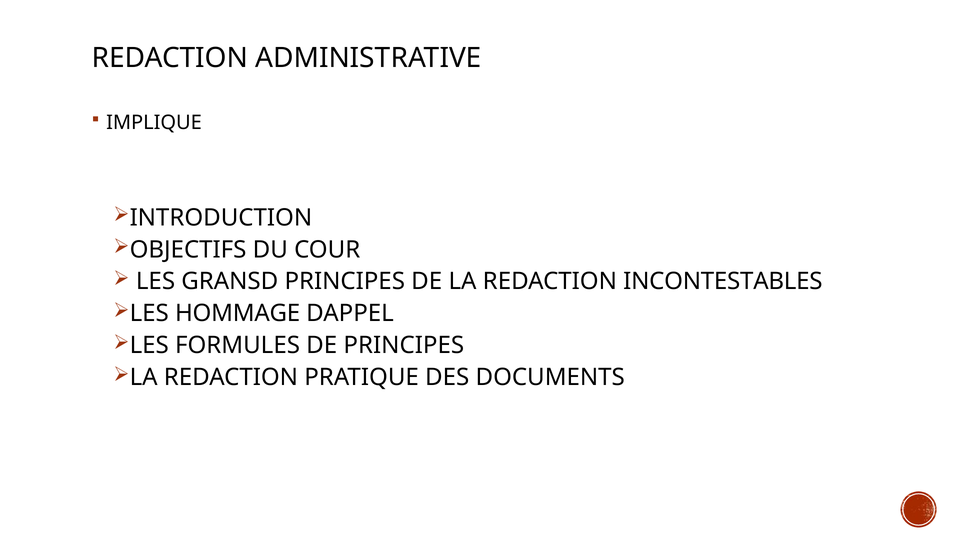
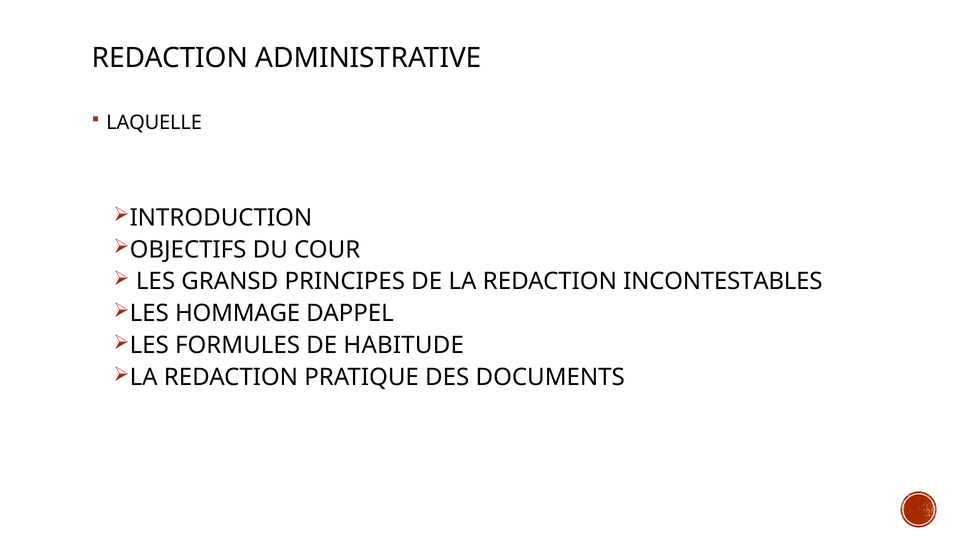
IMPLIQUE: IMPLIQUE -> LAQUELLE
DE PRINCIPES: PRINCIPES -> HABITUDE
